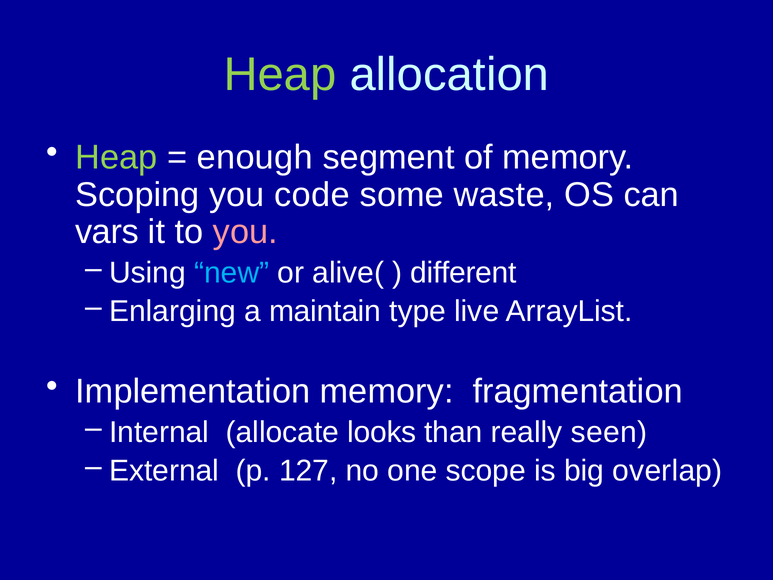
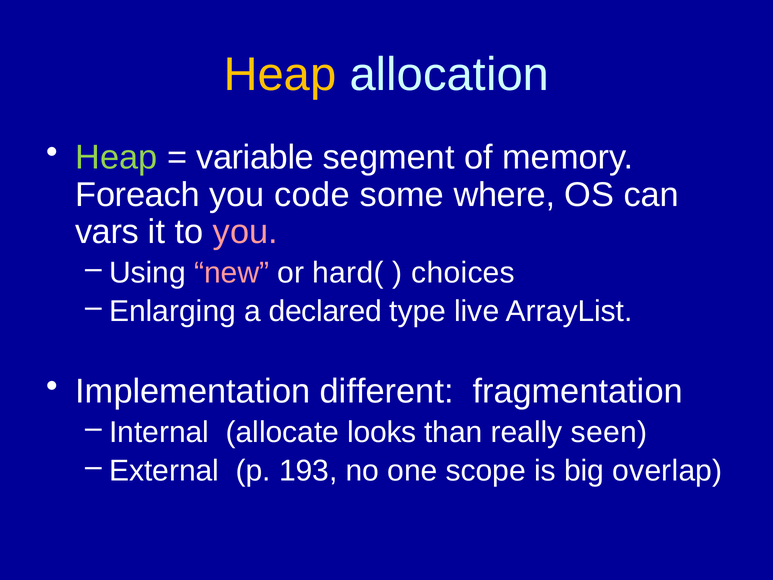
Heap at (280, 75) colour: light green -> yellow
enough: enough -> variable
Scoping: Scoping -> Foreach
waste: waste -> where
new colour: light blue -> pink
alive(: alive( -> hard(
different: different -> choices
maintain: maintain -> declared
Implementation memory: memory -> different
127: 127 -> 193
